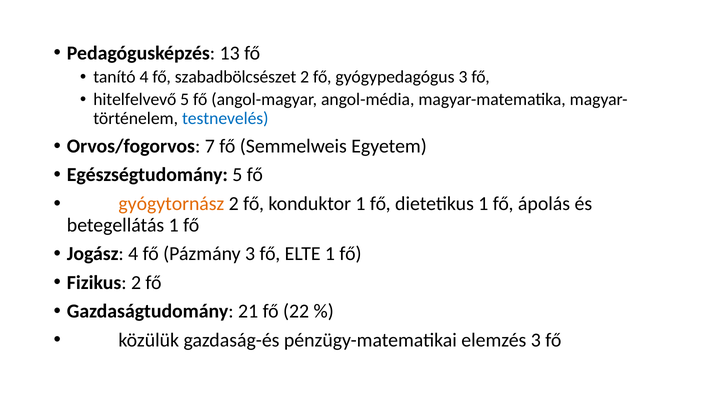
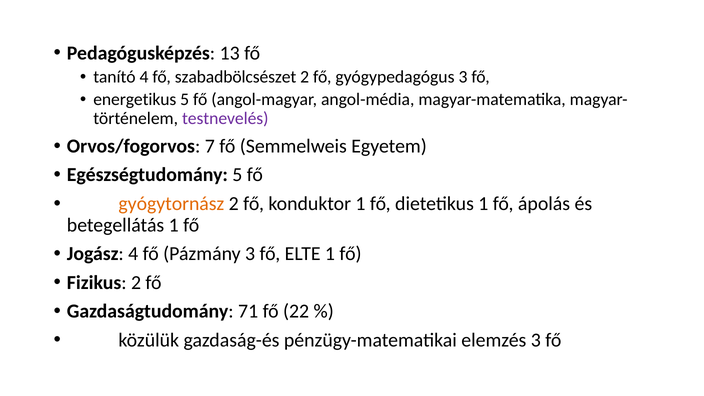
hitelfelvevő: hitelfelvevő -> energetikus
testnevelés colour: blue -> purple
21: 21 -> 71
